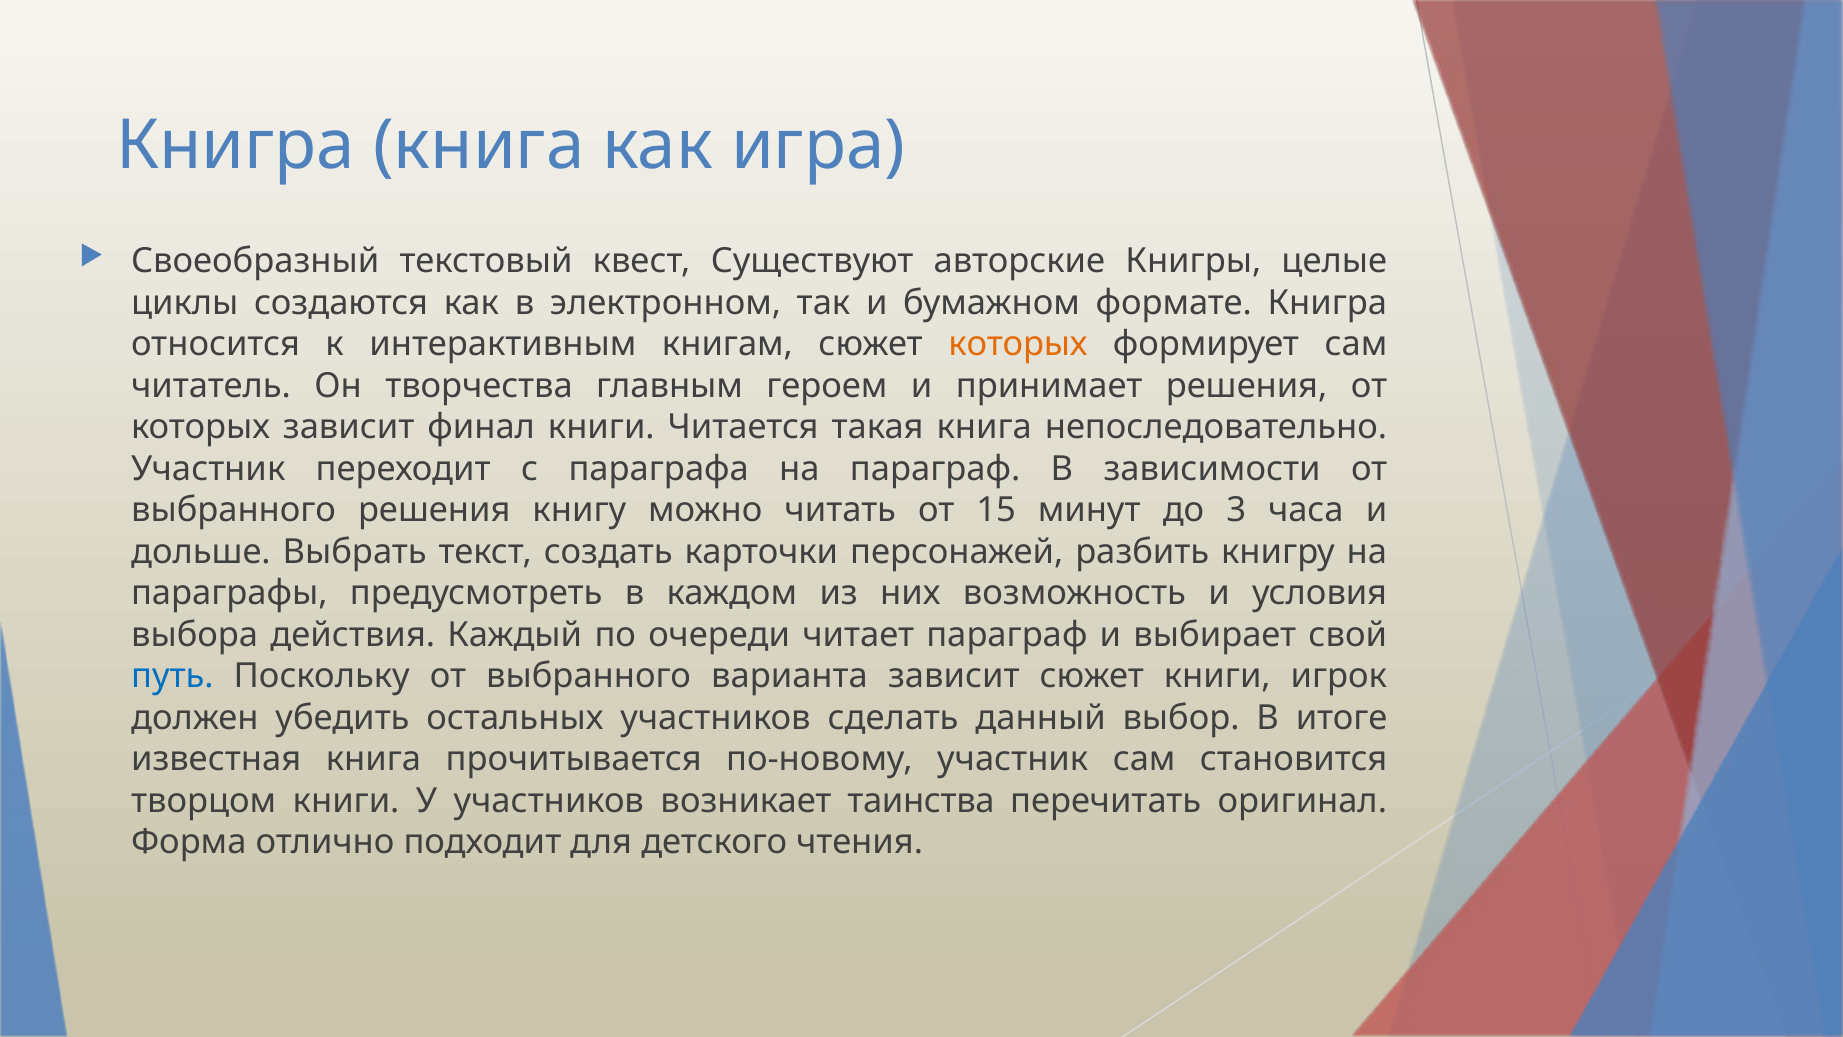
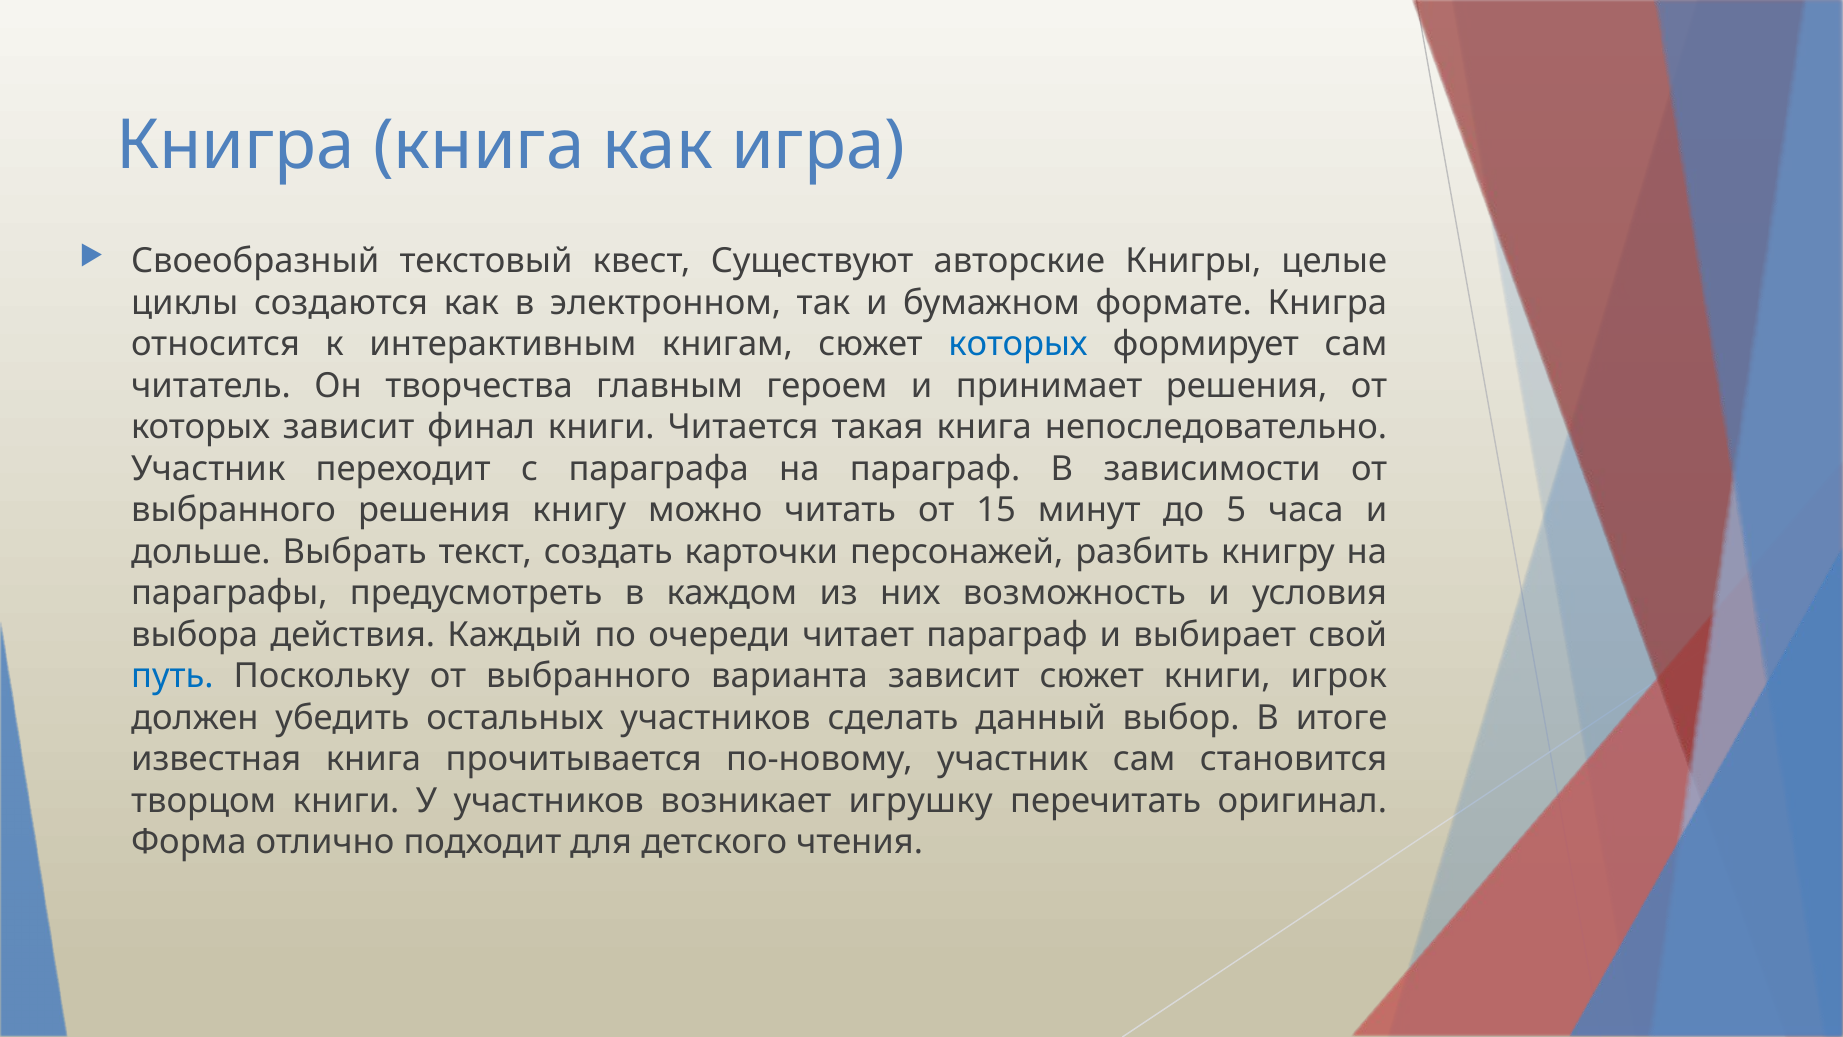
которых at (1018, 344) colour: orange -> blue
3: 3 -> 5
таинства: таинства -> игрушку
